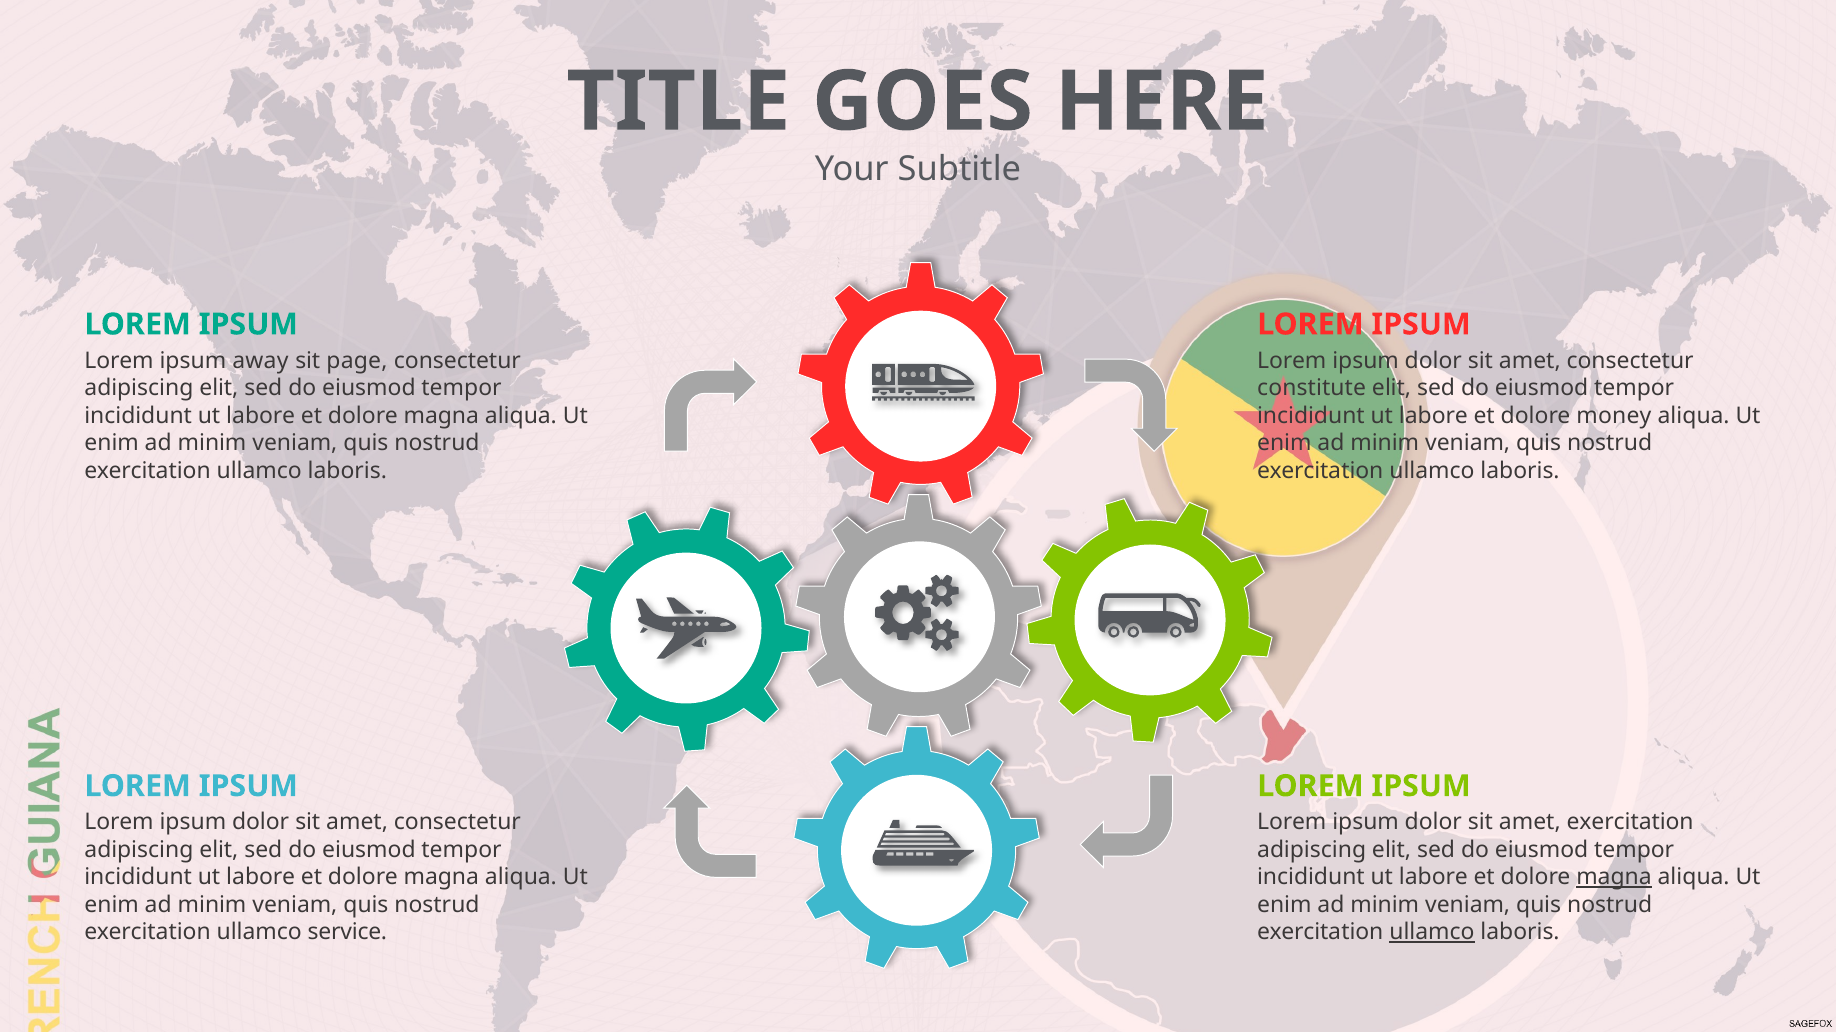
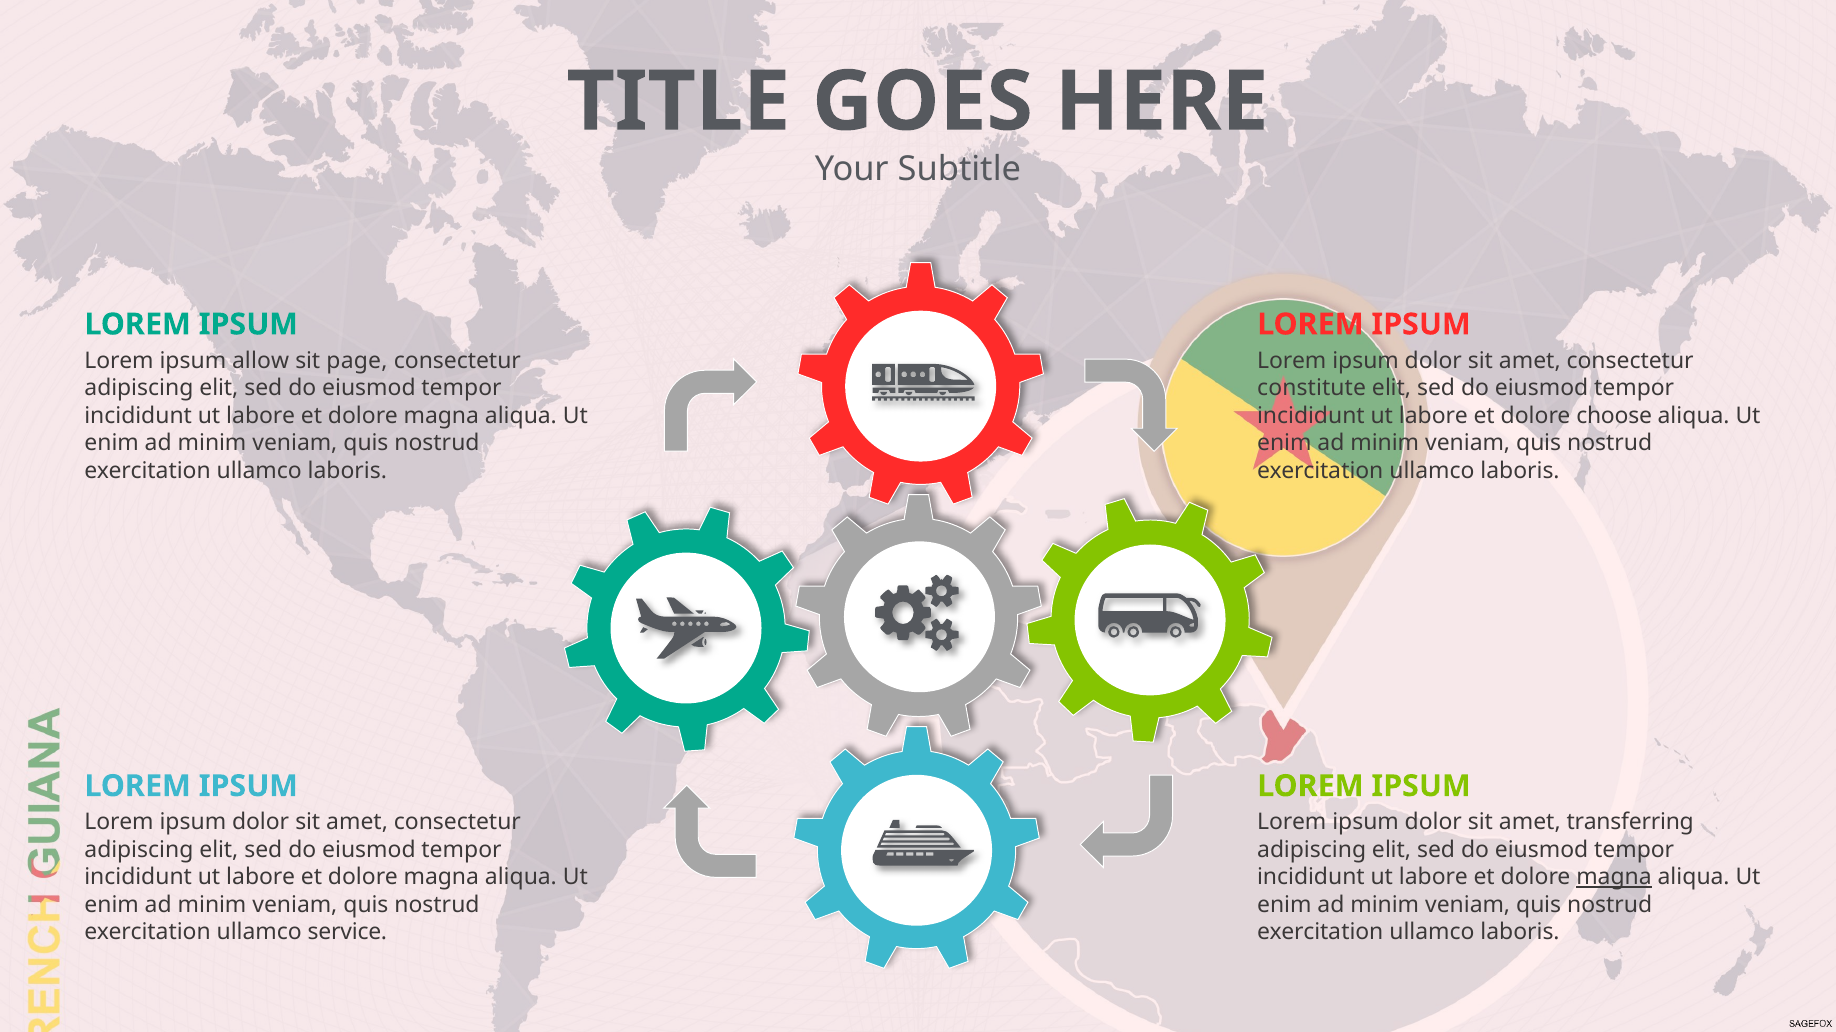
away: away -> allow
money: money -> choose
amet exercitation: exercitation -> transferring
ullamco at (1432, 933) underline: present -> none
